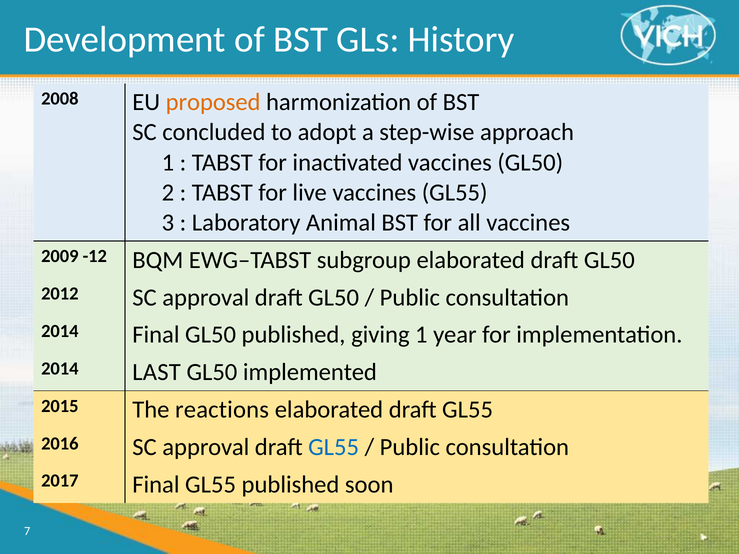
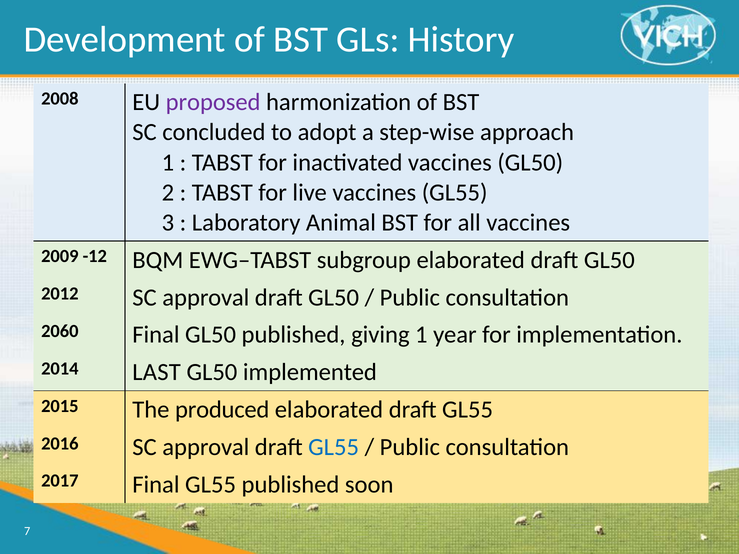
proposed colour: orange -> purple
2014 at (60, 331): 2014 -> 2060
reactions: reactions -> produced
